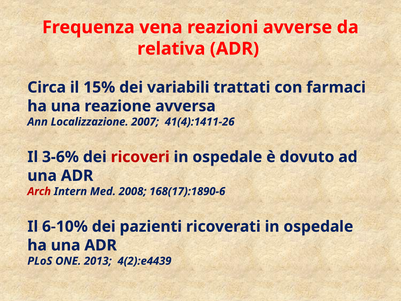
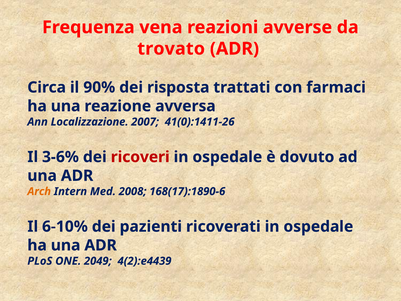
relativa: relativa -> trovato
15%: 15% -> 90%
variabili: variabili -> risposta
41(4):1411-26: 41(4):1411-26 -> 41(0):1411-26
Arch colour: red -> orange
2013: 2013 -> 2049
